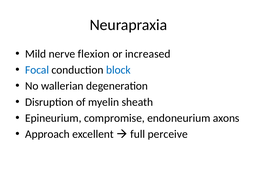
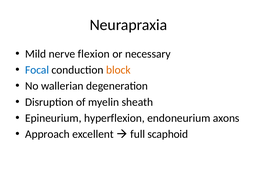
increased: increased -> necessary
block colour: blue -> orange
compromise: compromise -> hyperflexion
perceive: perceive -> scaphoid
